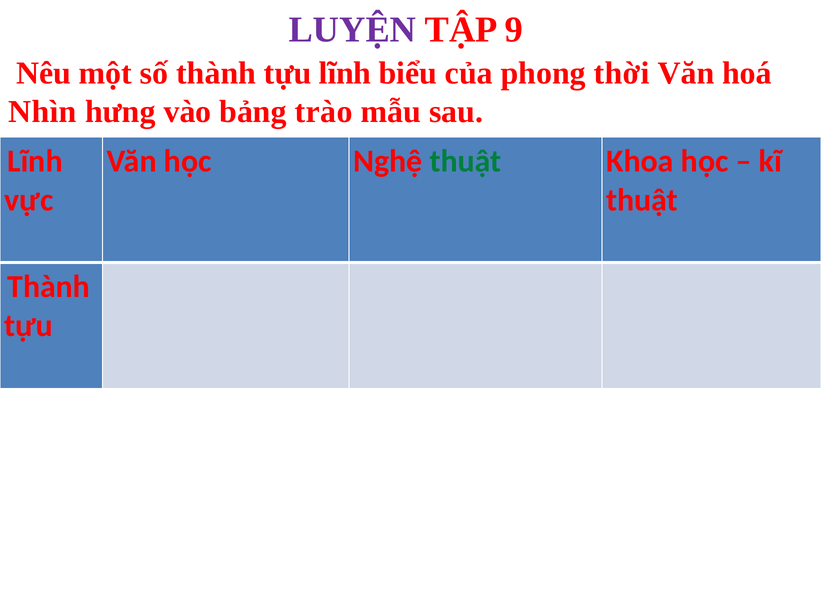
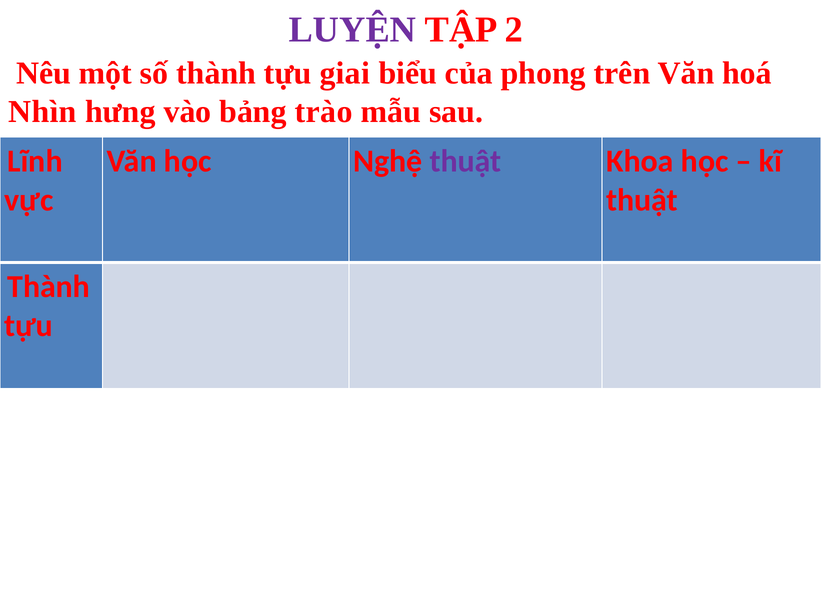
9: 9 -> 2
tựu lĩnh: lĩnh -> giai
thời: thời -> trên
thuật at (465, 161) colour: green -> purple
